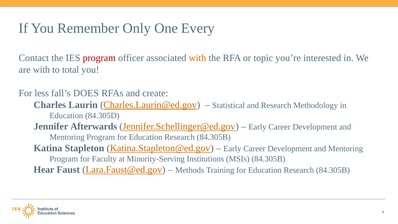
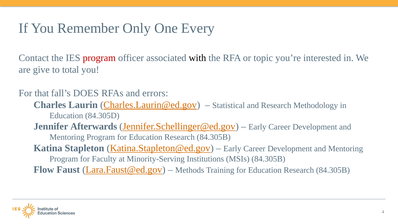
with at (197, 58) colour: orange -> black
are with: with -> give
less: less -> that
create: create -> errors
Hear: Hear -> Flow
